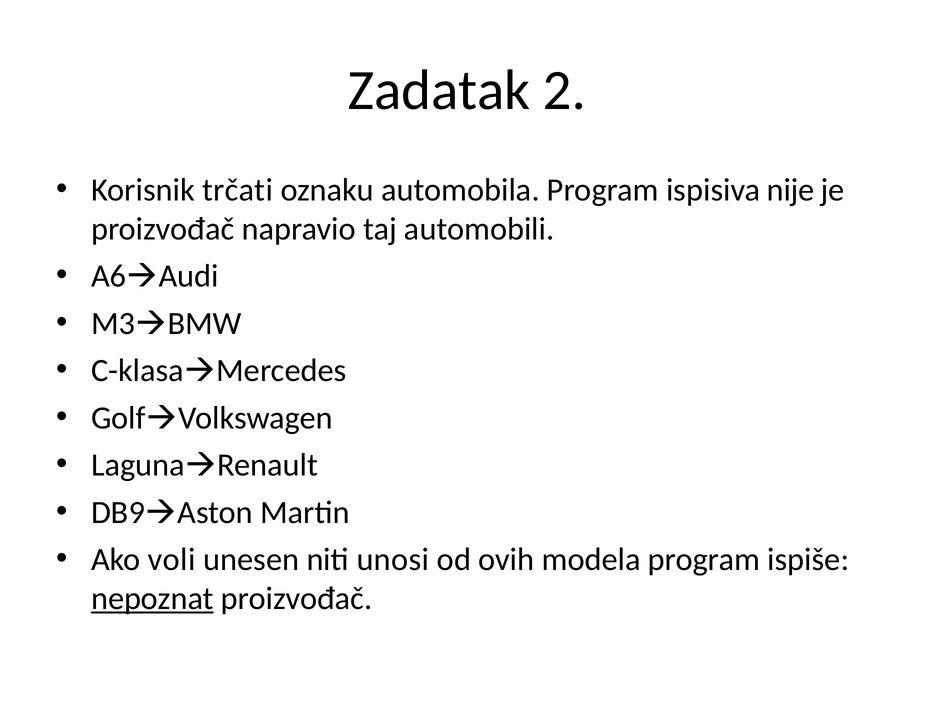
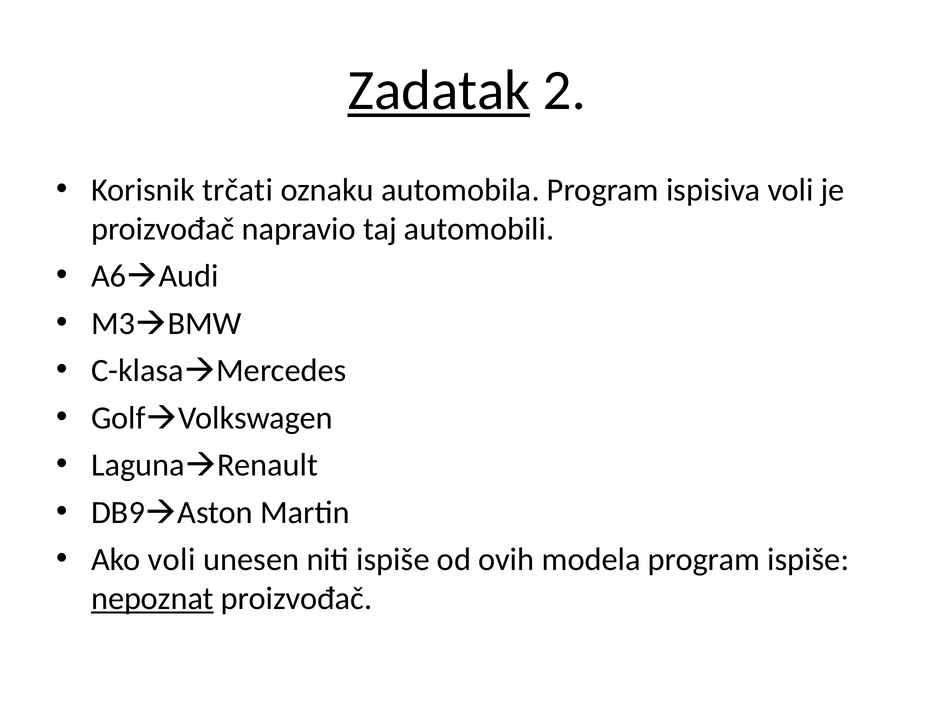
Zadatak underline: none -> present
ispisiva nije: nije -> voli
niti unosi: unosi -> ispiše
